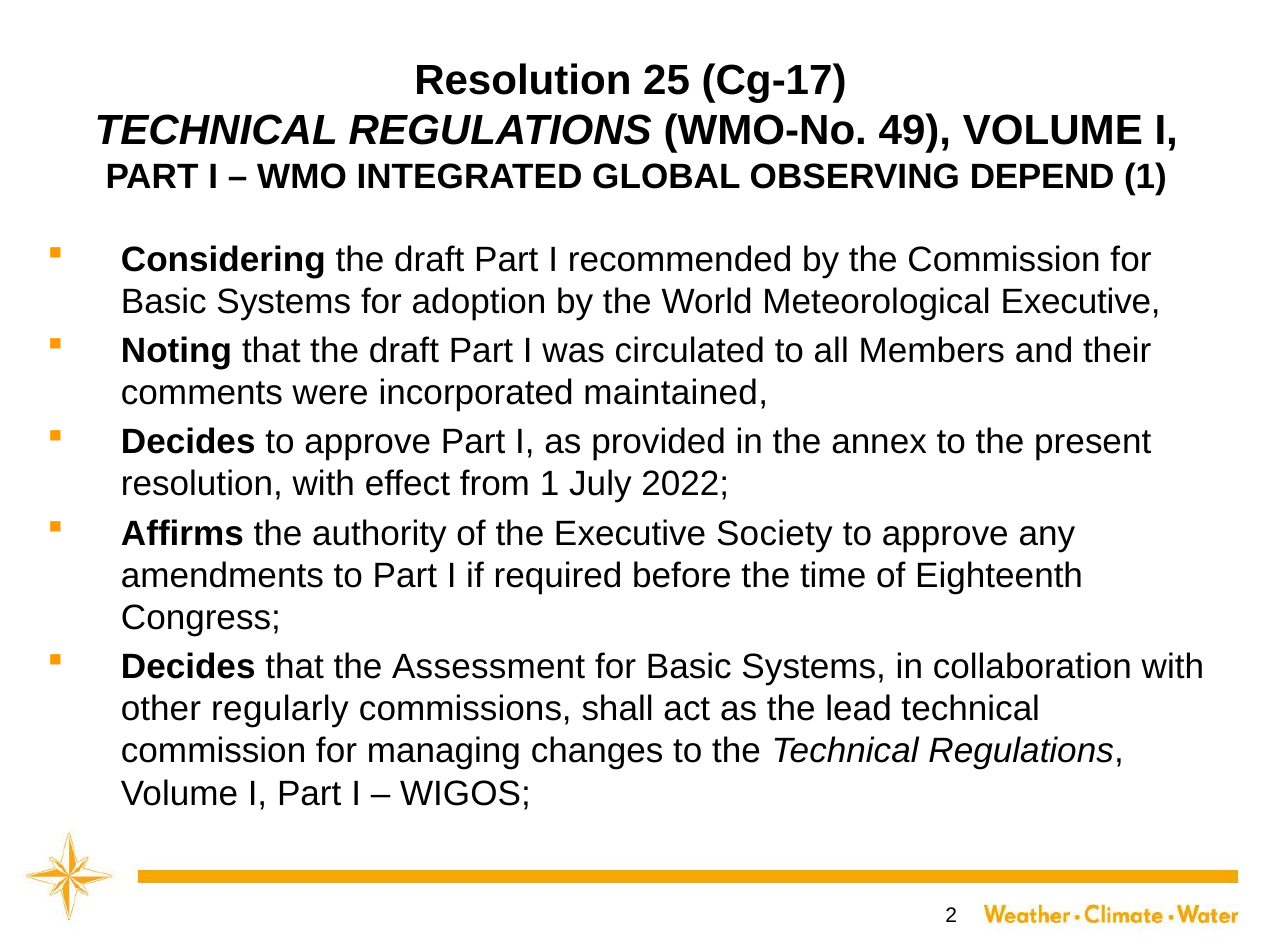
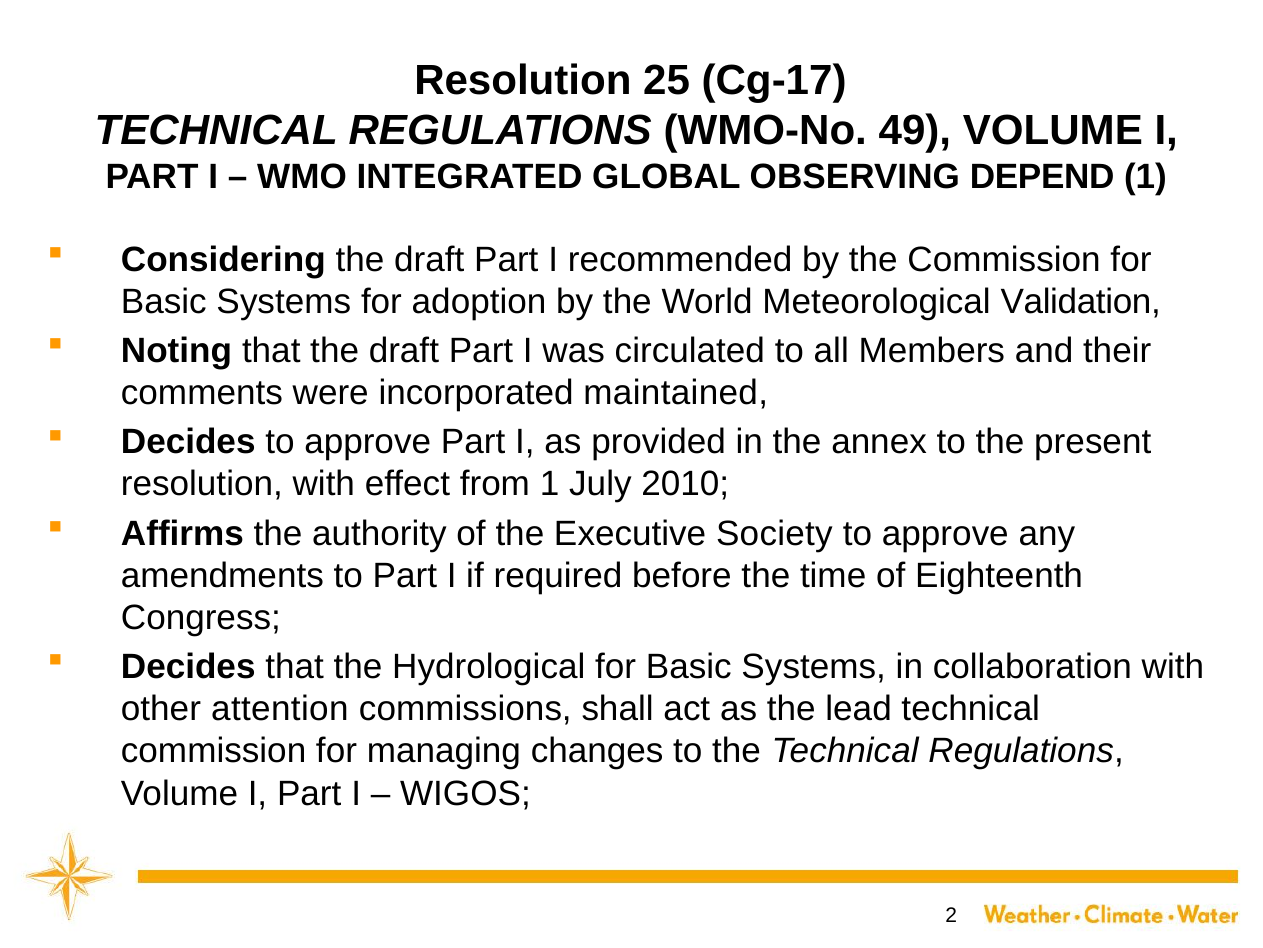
Meteorological Executive: Executive -> Validation
2022: 2022 -> 2010
Assessment: Assessment -> Hydrological
regularly: regularly -> attention
